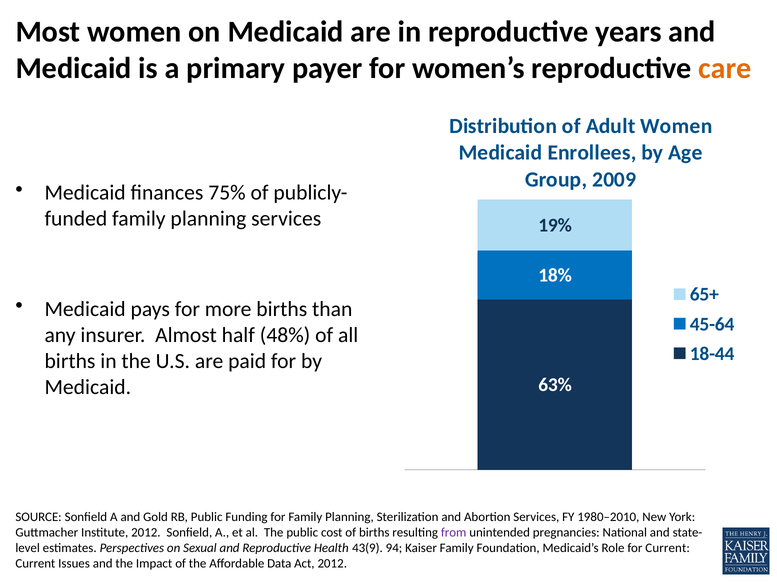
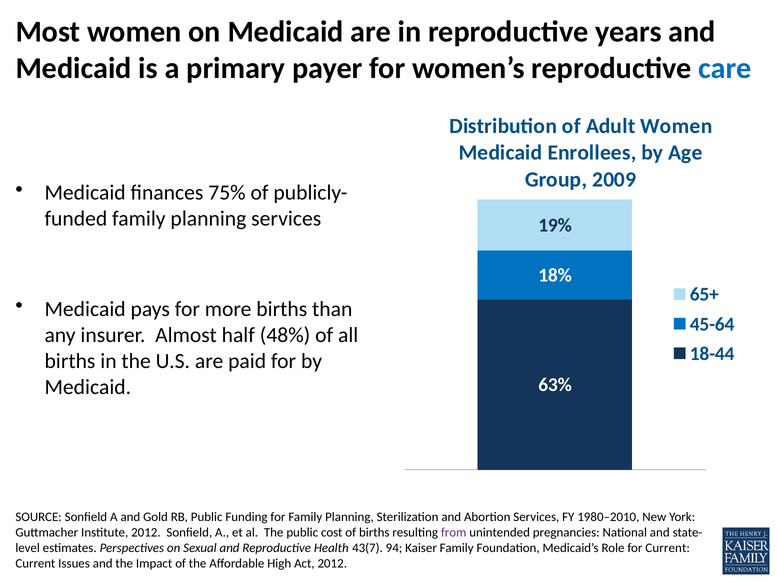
care colour: orange -> blue
43(9: 43(9 -> 43(7
Data: Data -> High
